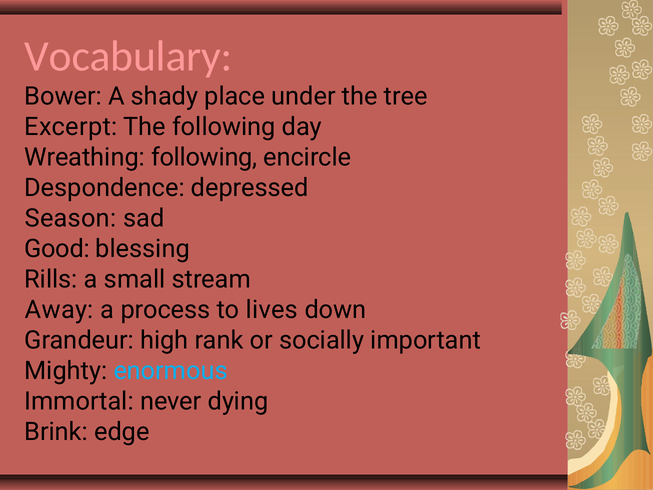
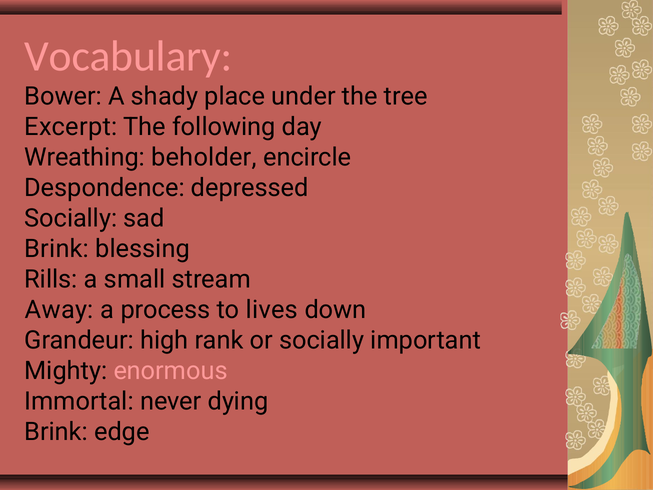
Wreathing following: following -> beholder
Season at (71, 218): Season -> Socially
Good at (57, 249): Good -> Brink
enormous colour: light blue -> pink
